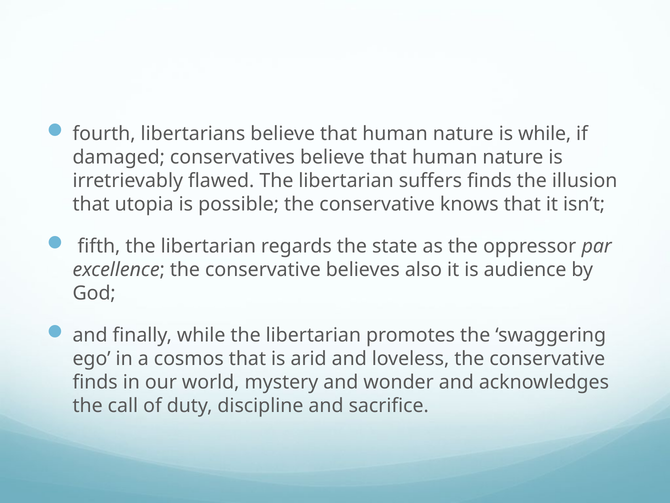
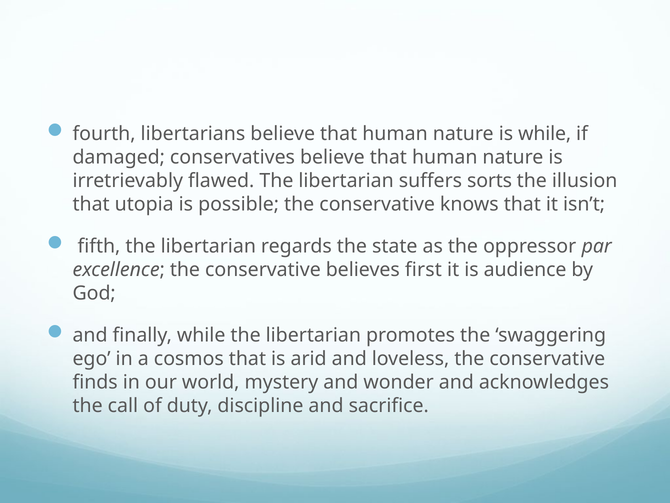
suffers finds: finds -> sorts
also: also -> first
